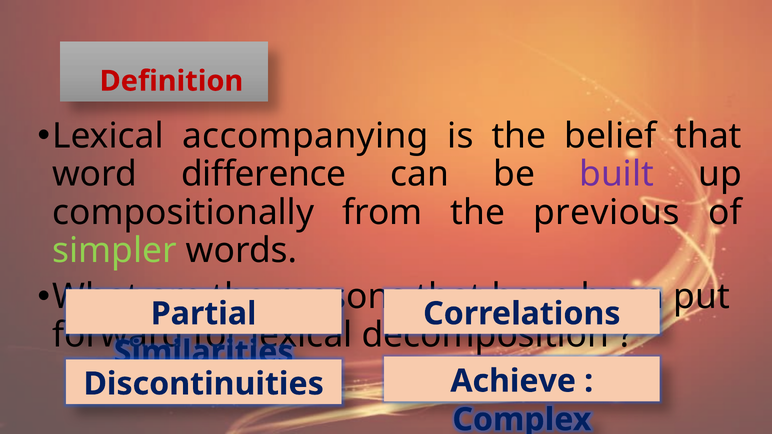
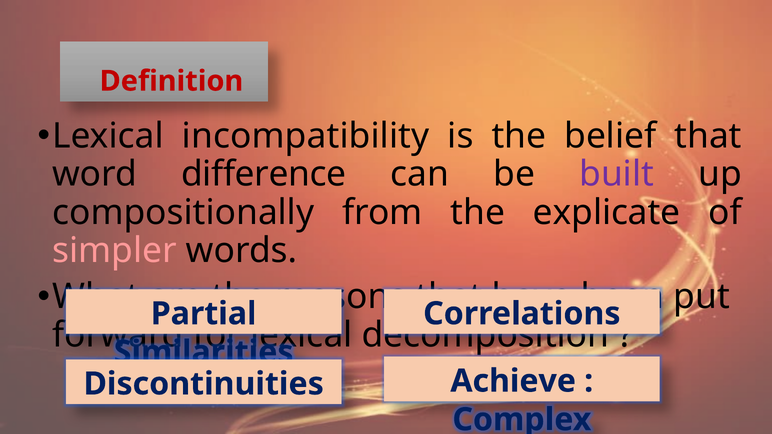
accompanying: accompanying -> incompatibility
previous: previous -> explicate
simpler colour: light green -> pink
